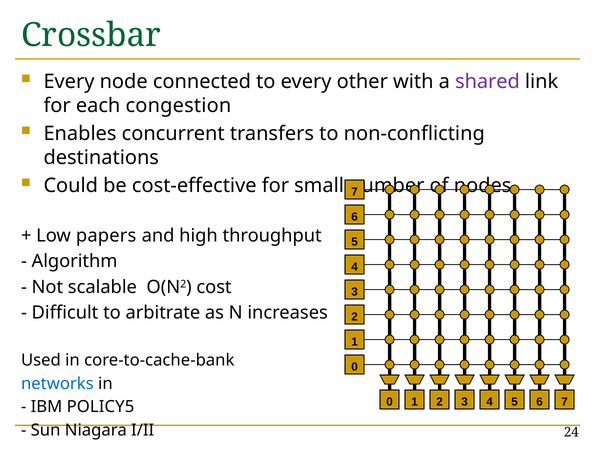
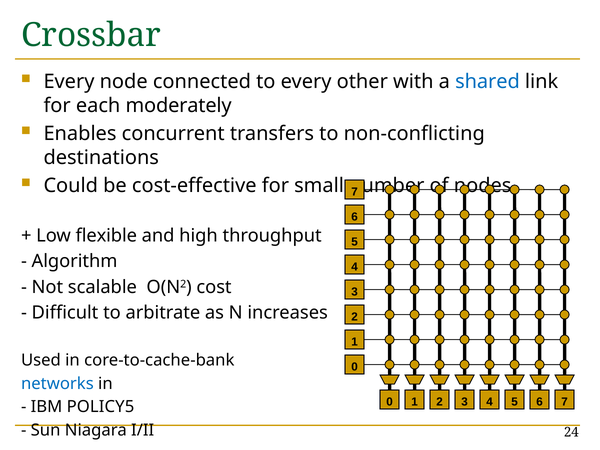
shared colour: purple -> blue
congestion: congestion -> moderately
papers: papers -> flexible
